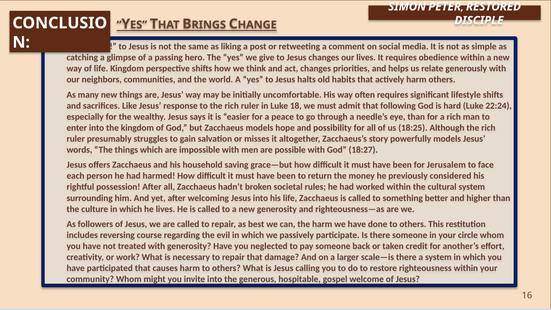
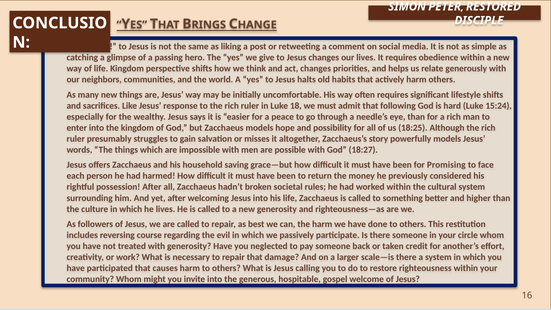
22:24: 22:24 -> 15:24
Jerusalem: Jerusalem -> Promising
